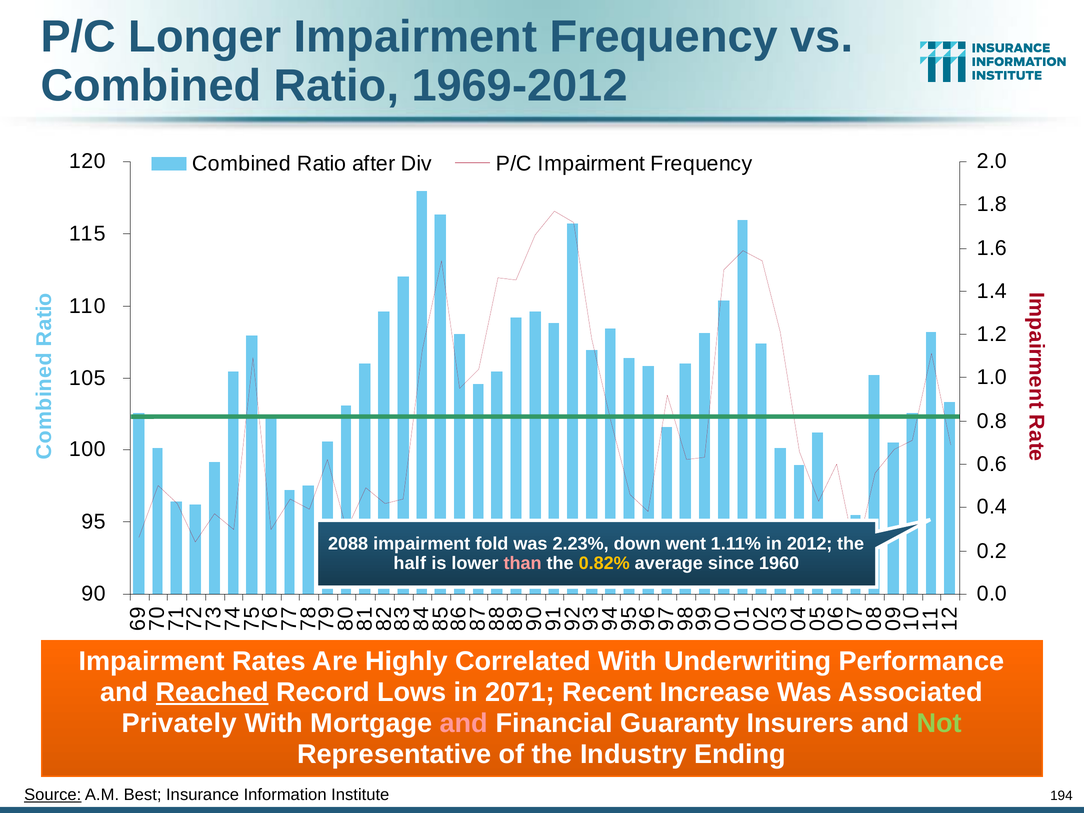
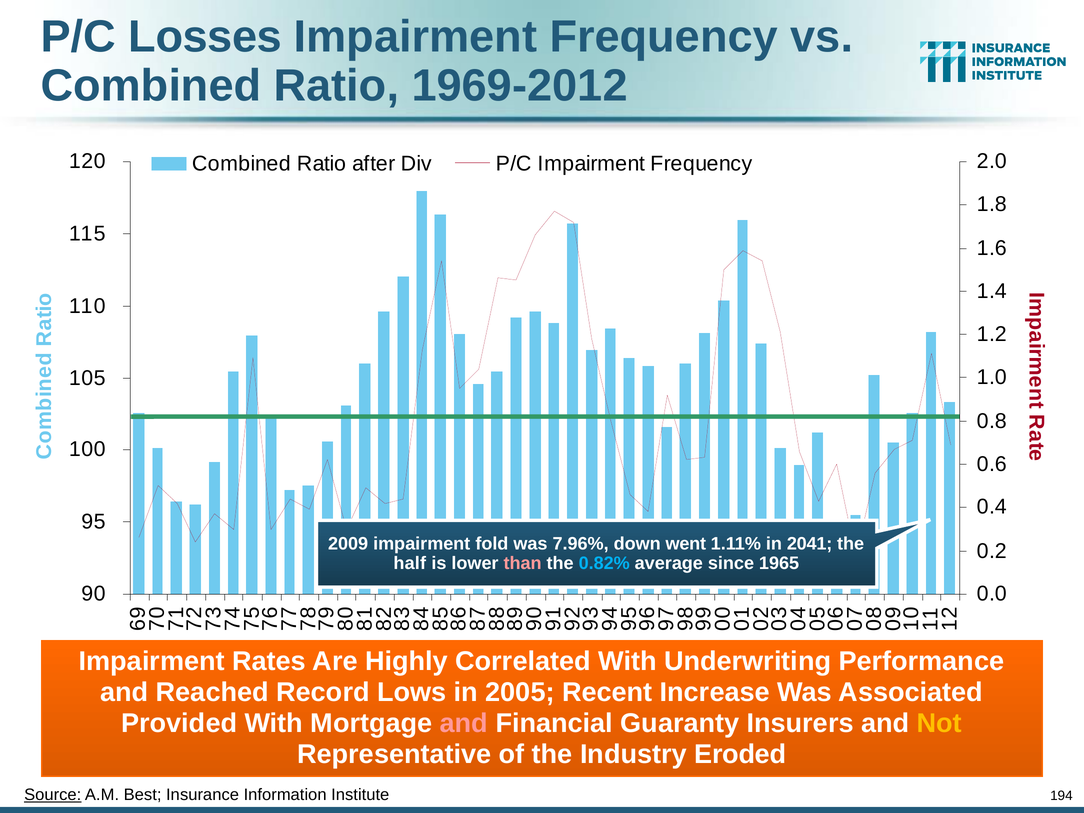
Longer: Longer -> Losses
2088: 2088 -> 2009
2.23%: 2.23% -> 7.96%
2012: 2012 -> 2041
0.82% colour: yellow -> light blue
1960: 1960 -> 1965
Reached underline: present -> none
2071: 2071 -> 2005
Privately: Privately -> Provided
Not colour: light green -> yellow
Ending: Ending -> Eroded
